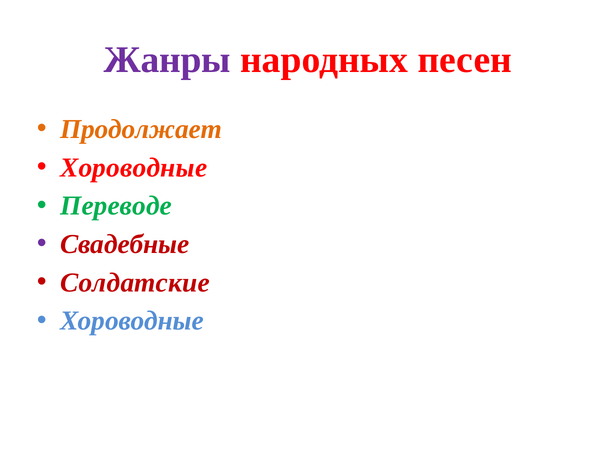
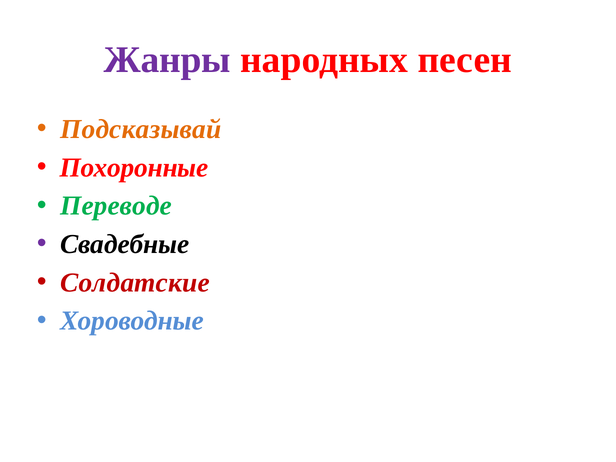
Продолжает: Продолжает -> Подсказывай
Хороводные at (134, 168): Хороводные -> Похоронные
Свадебные colour: red -> black
